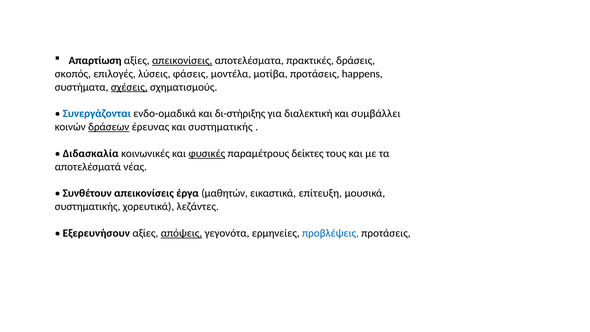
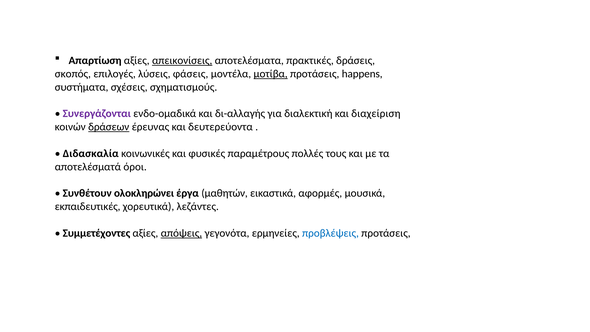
μοτίβα underline: none -> present
σχέσεις underline: present -> none
Συνεργάζονται colour: blue -> purple
δι-στήριξης: δι-στήριξης -> δι-αλλαγής
συμβάλλει: συμβάλλει -> διαχείριση
και συστηματικής: συστηματικής -> δευτερεύοντα
φυσικές underline: present -> none
δείκτες: δείκτες -> πολλές
νέας: νέας -> όροι
Συνθέτουν απεικονίσεις: απεικονίσεις -> ολοκληρώνει
επίτευξη: επίτευξη -> αφορμές
συστηματικής at (88, 206): συστηματικής -> εκπαιδευτικές
Εξερευνήσουν: Εξερευνήσουν -> Συμμετέχοντες
